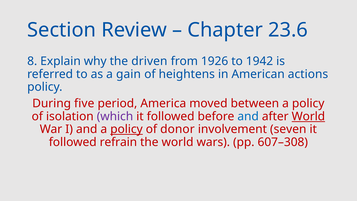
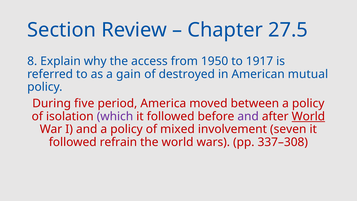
23.6: 23.6 -> 27.5
driven: driven -> access
1926: 1926 -> 1950
1942: 1942 -> 1917
heightens: heightens -> destroyed
actions: actions -> mutual
and at (248, 116) colour: blue -> purple
policy at (126, 129) underline: present -> none
donor: donor -> mixed
607–308: 607–308 -> 337–308
